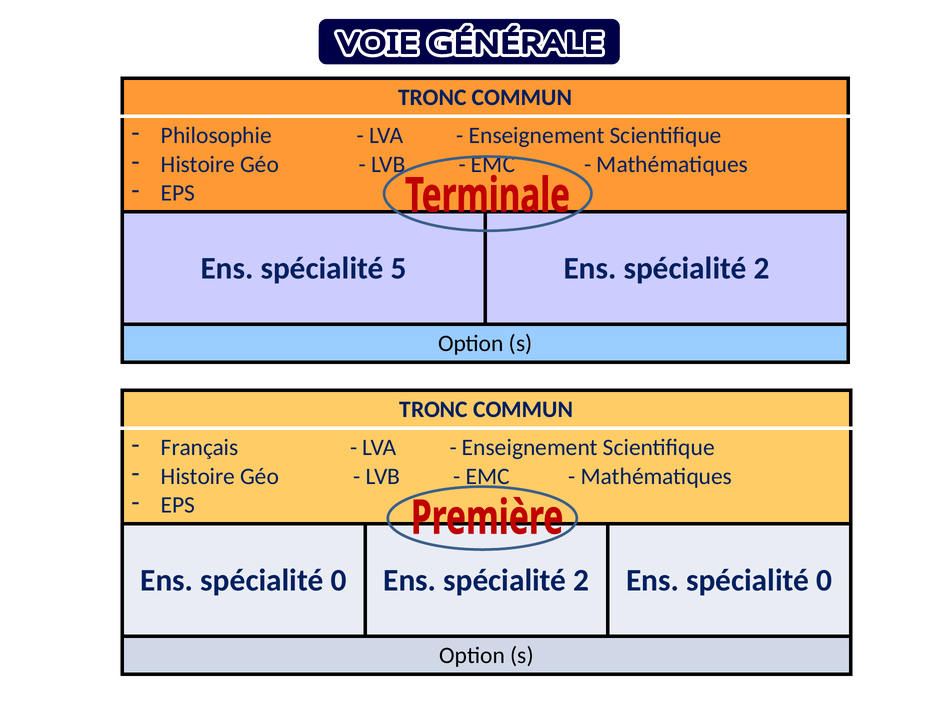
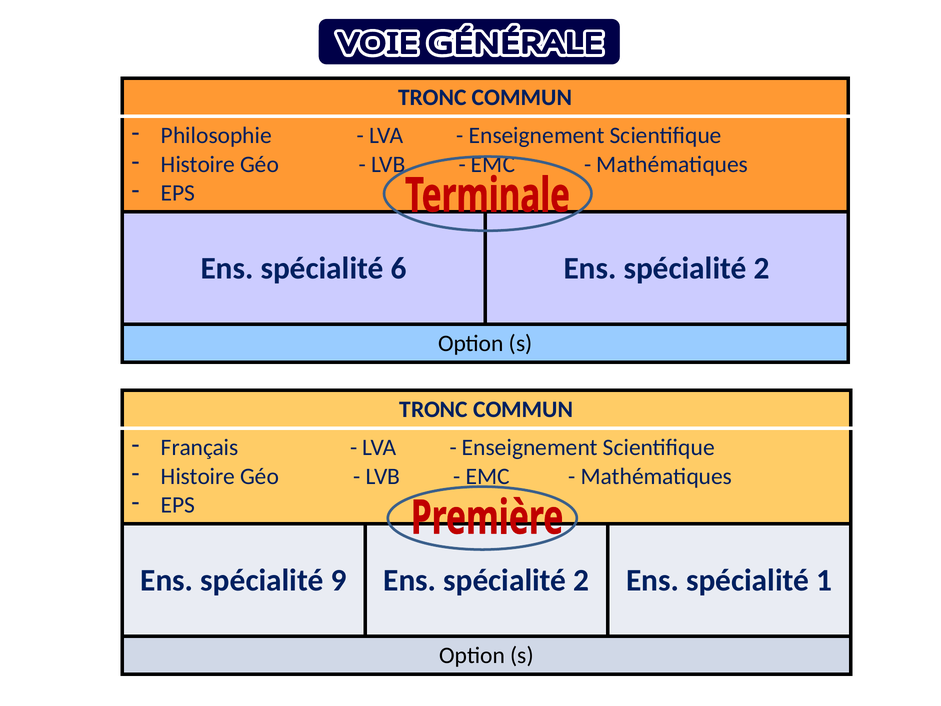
5: 5 -> 6
0 at (338, 580): 0 -> 9
2 Ens spécialité 0: 0 -> 1
